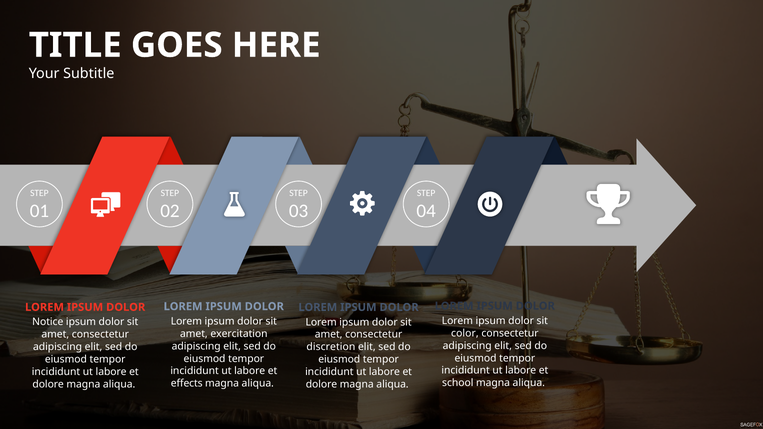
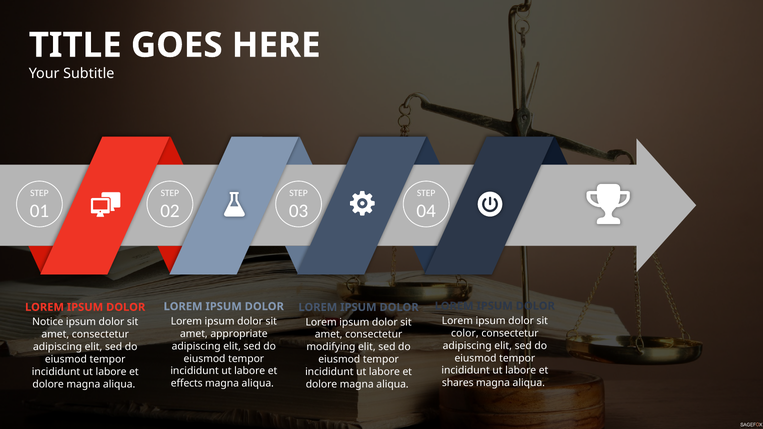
exercitation: exercitation -> appropriate
discretion: discretion -> modifying
school: school -> shares
